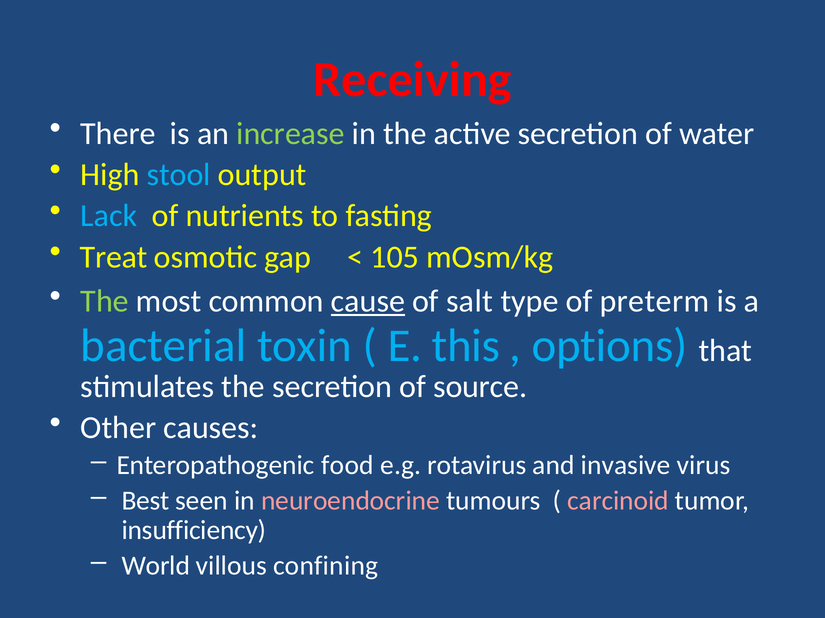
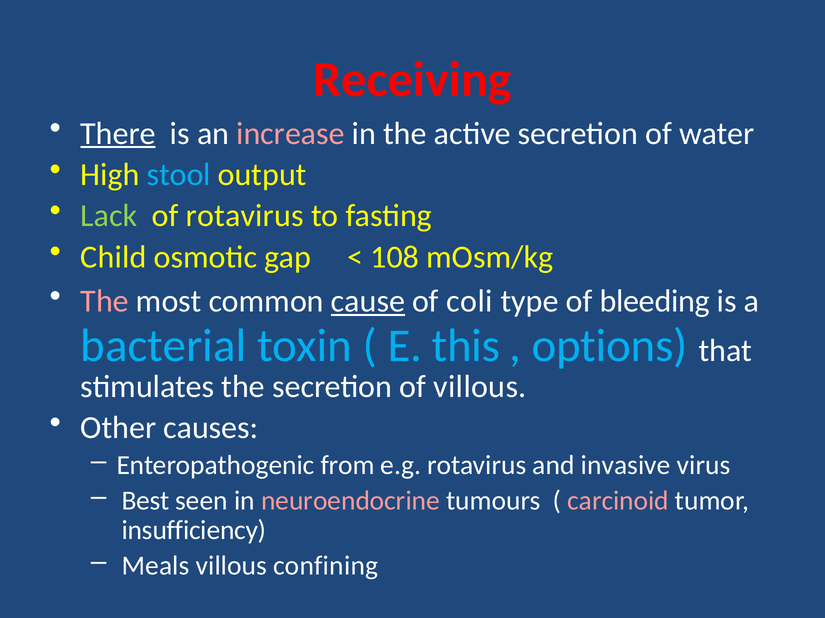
There underline: none -> present
increase colour: light green -> pink
Lack colour: light blue -> light green
of nutrients: nutrients -> rotavirus
Treat: Treat -> Child
105: 105 -> 108
The at (105, 302) colour: light green -> pink
salt: salt -> coli
preterm: preterm -> bleeding
of source: source -> villous
food: food -> from
World: World -> Meals
